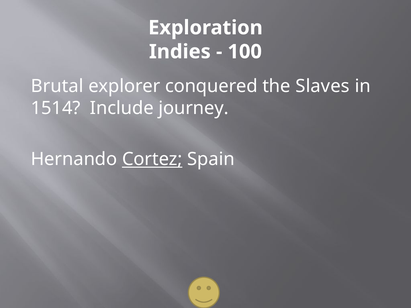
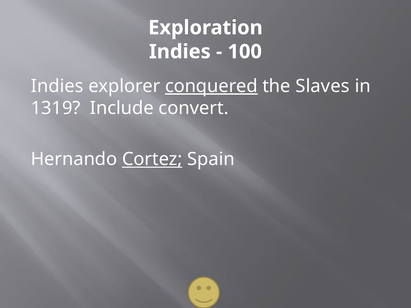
Brutal at (57, 86): Brutal -> Indies
conquered underline: none -> present
1514: 1514 -> 1319
journey: journey -> convert
